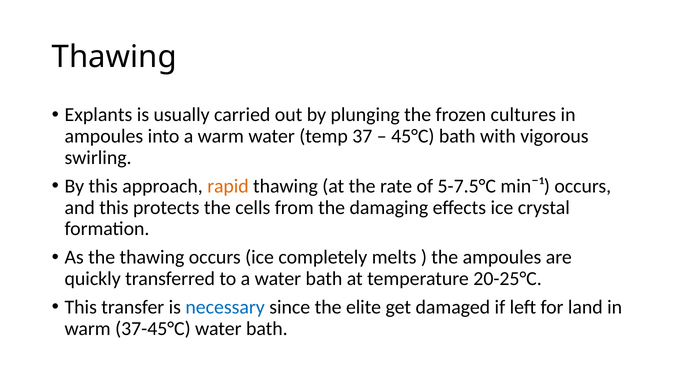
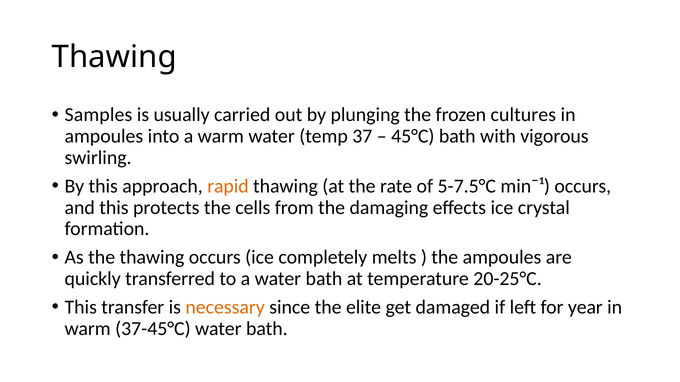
Explants: Explants -> Samples
necessary colour: blue -> orange
land: land -> year
